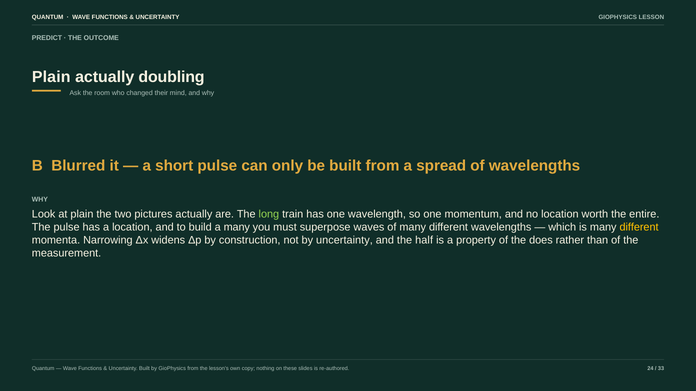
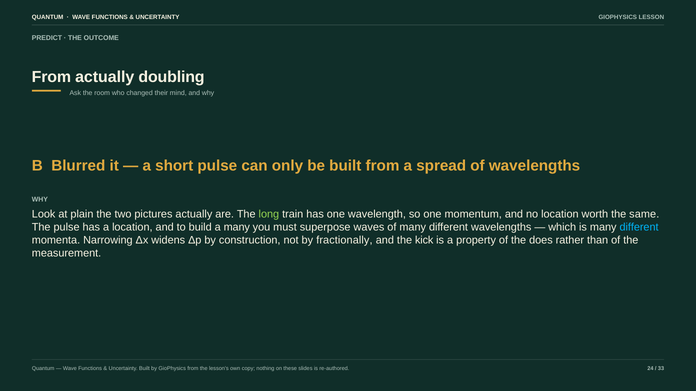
Plain at (51, 77): Plain -> From
entire: entire -> same
different at (639, 228) colour: yellow -> light blue
by uncertainty: uncertainty -> fractionally
half: half -> kick
